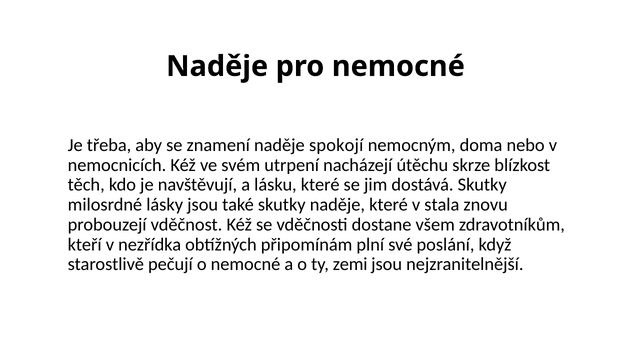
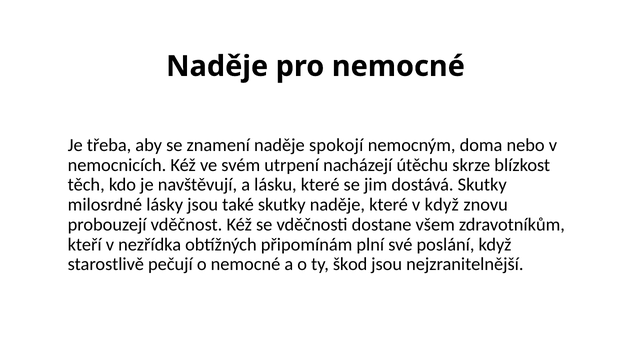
v stala: stala -> když
zemi: zemi -> škod
